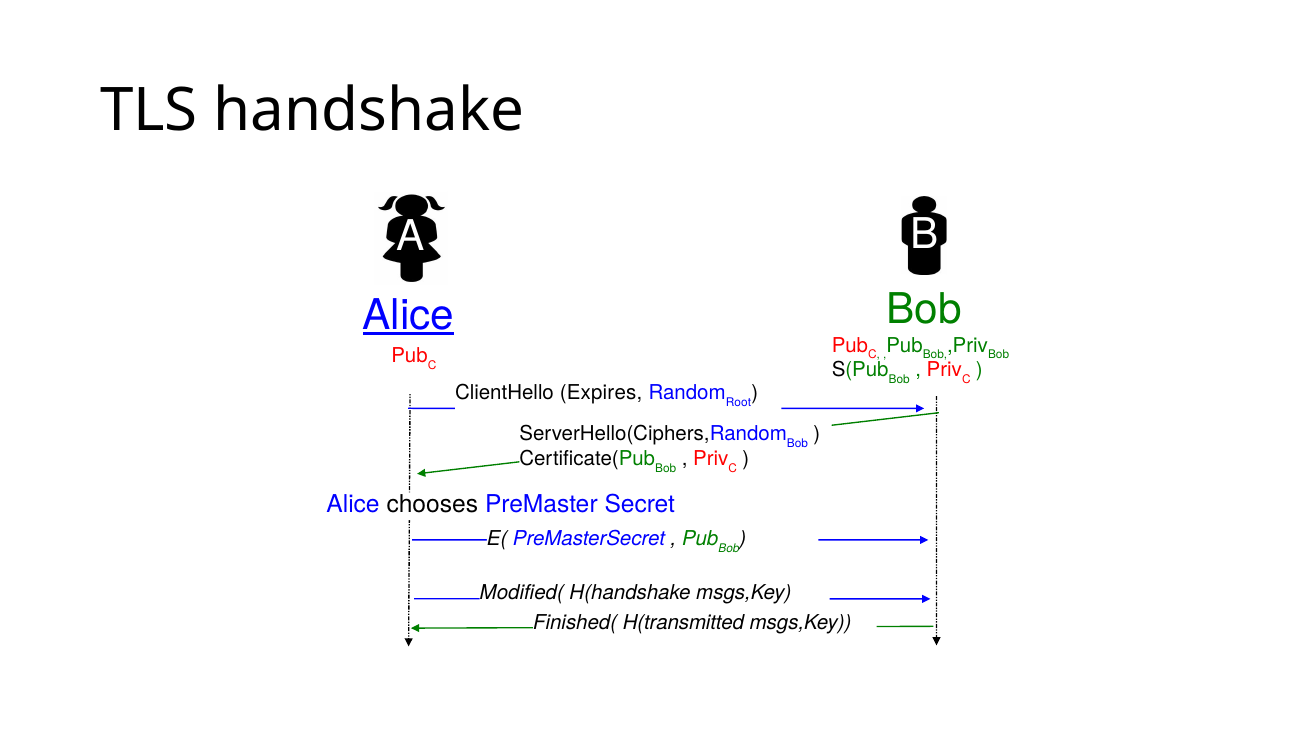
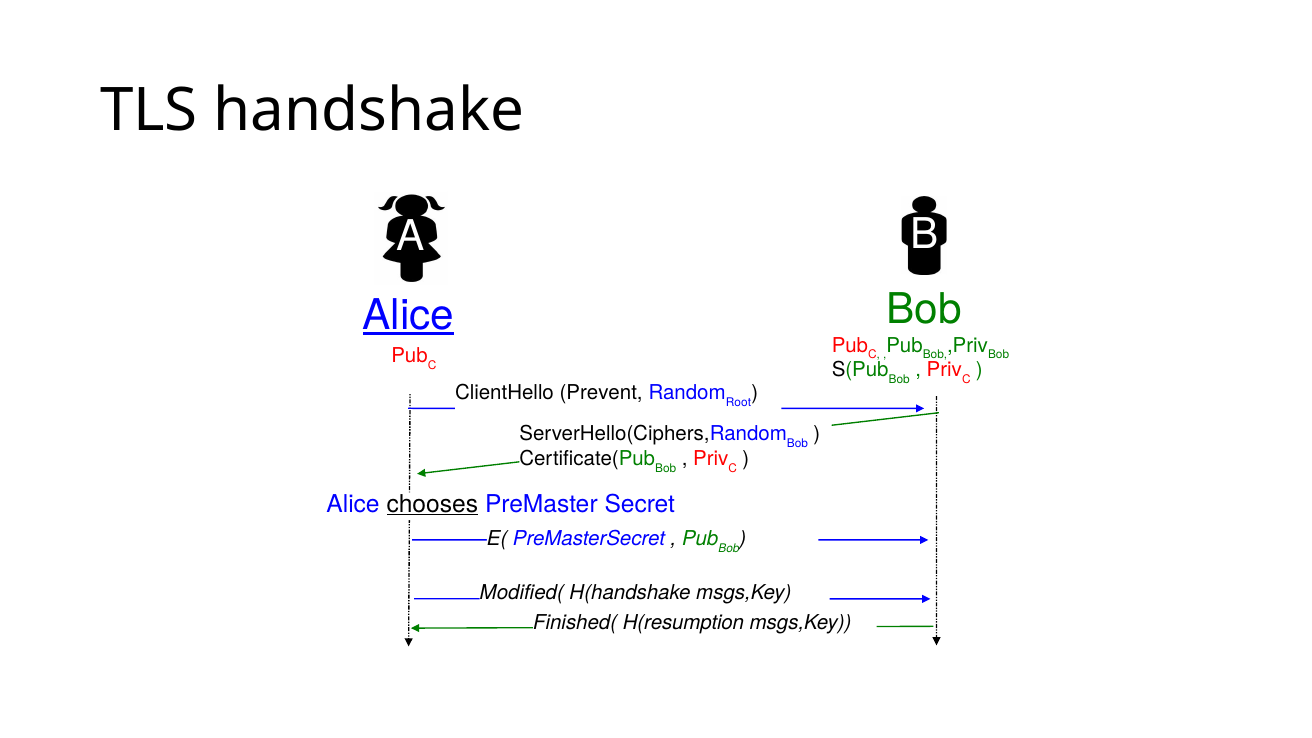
Expires: Expires -> Prevent
chooses underline: none -> present
H(transmitted: H(transmitted -> H(resumption
